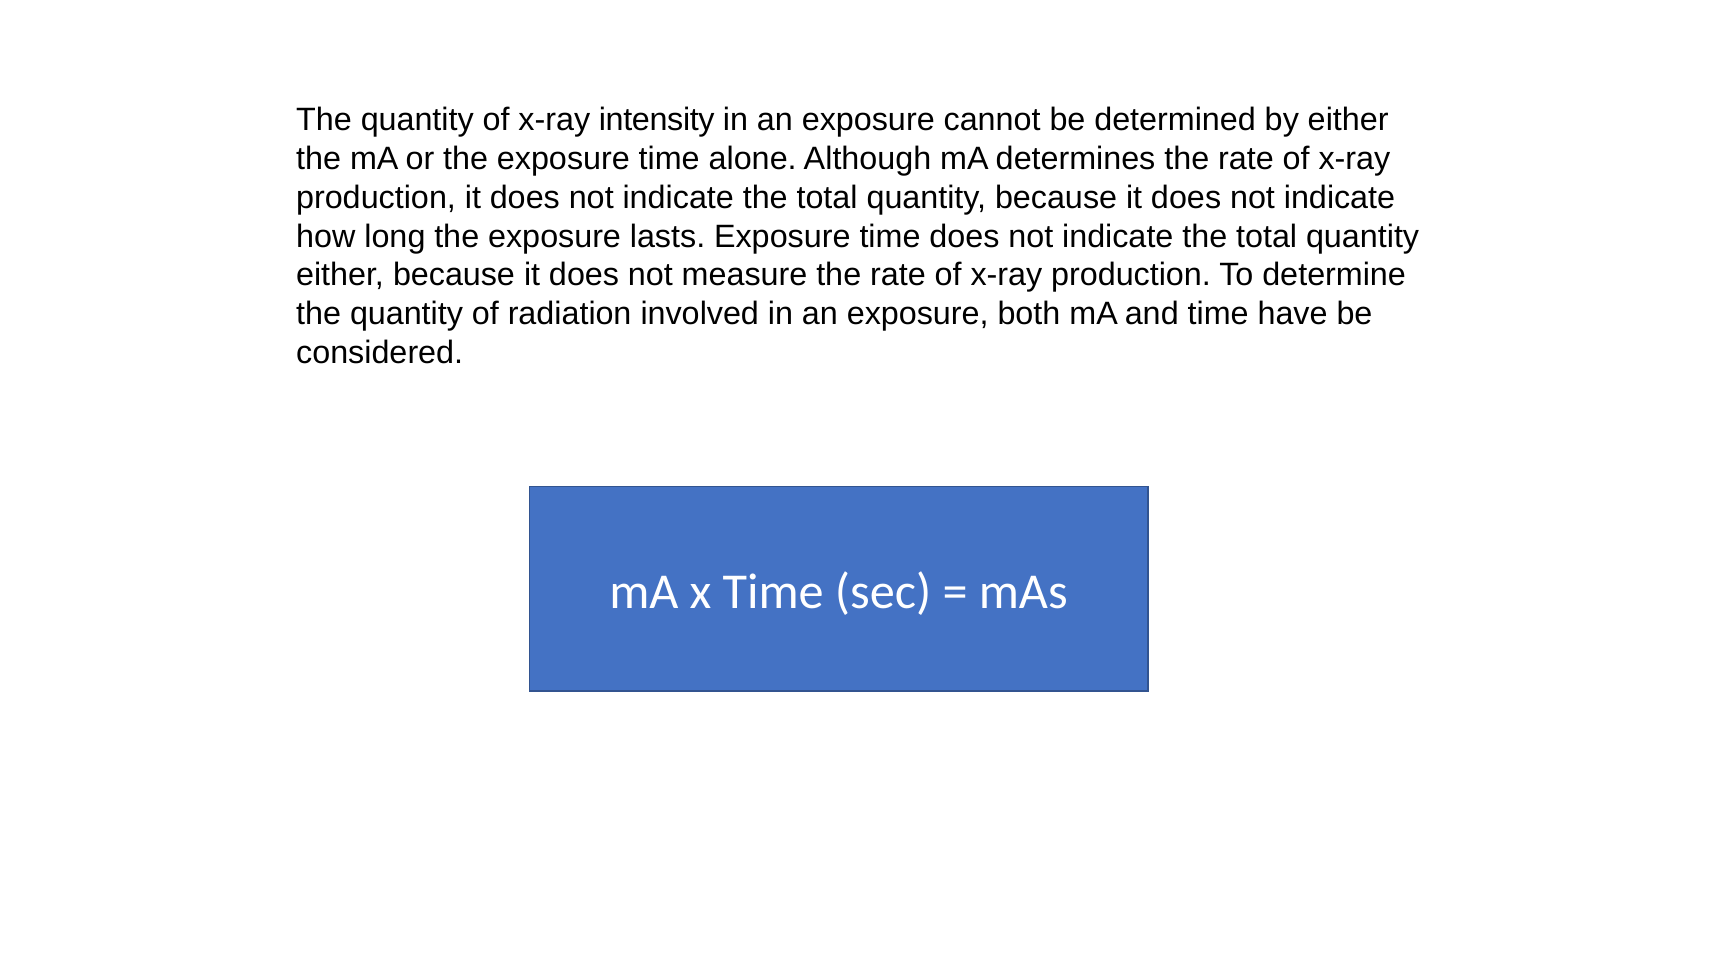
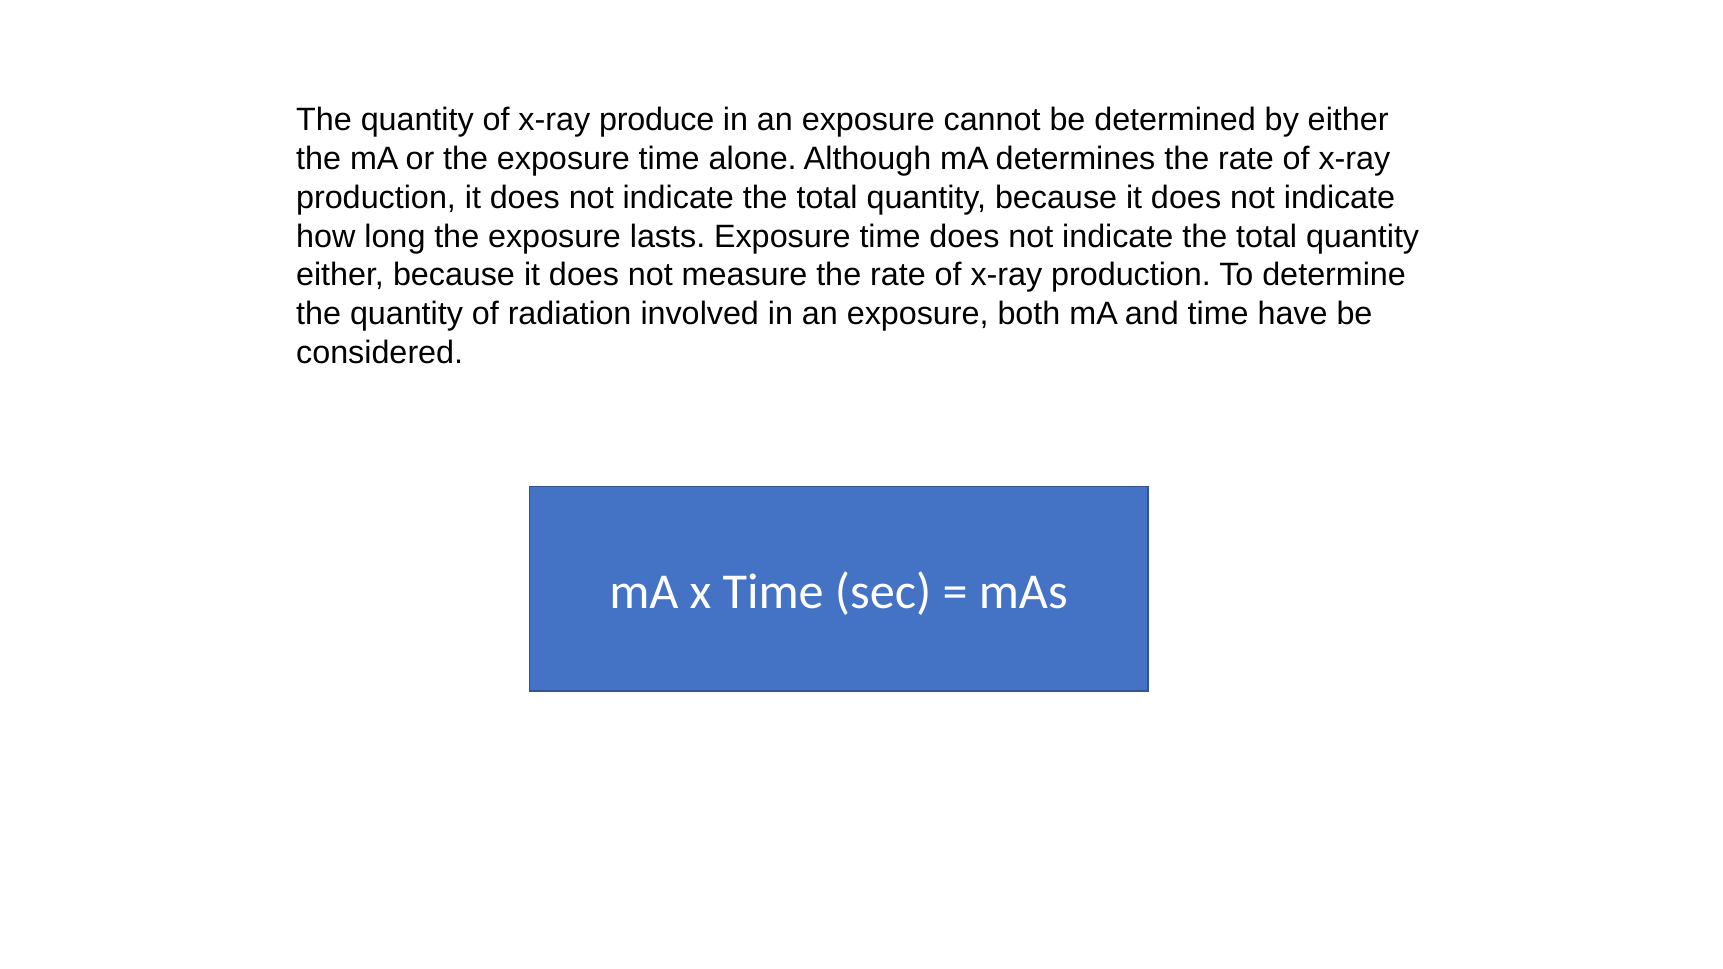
intensity: intensity -> produce
